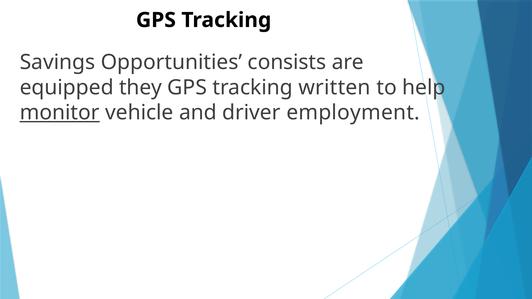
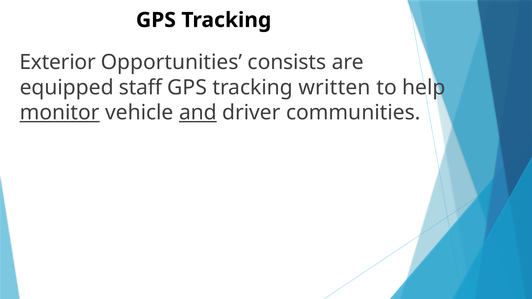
Savings: Savings -> Exterior
they: they -> staff
and underline: none -> present
employment: employment -> communities
